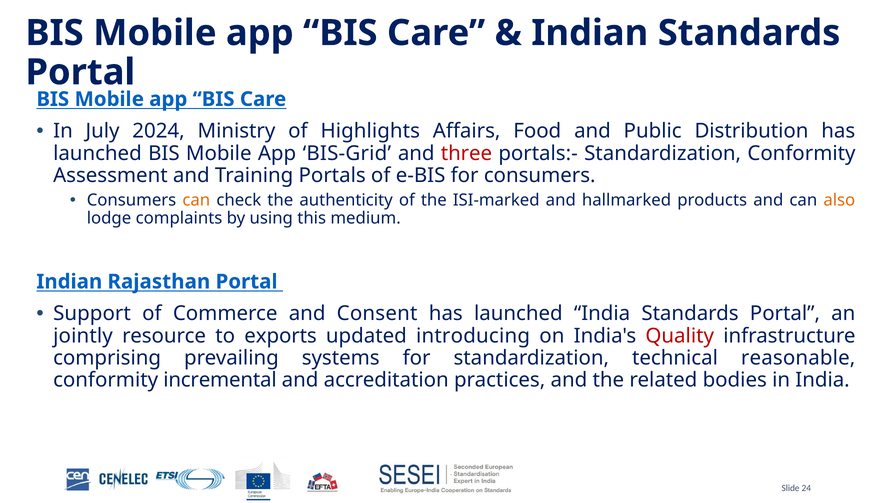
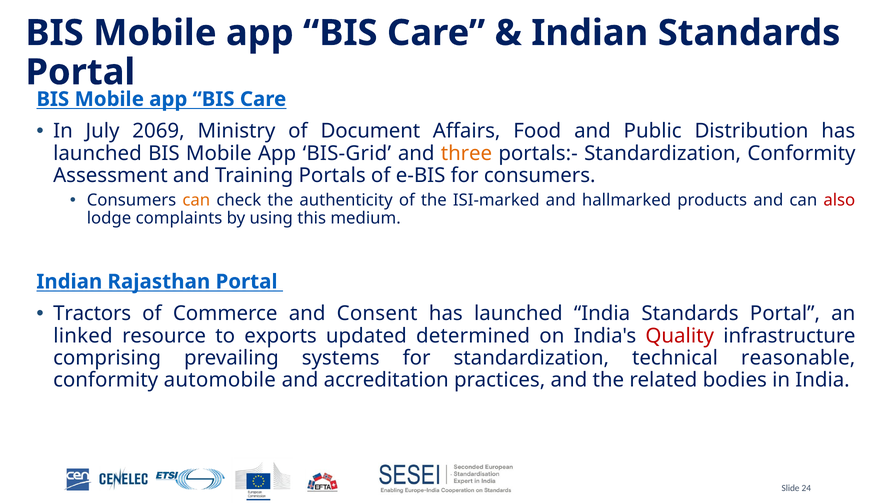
2024: 2024 -> 2069
Highlights: Highlights -> Document
three colour: red -> orange
also colour: orange -> red
Support: Support -> Tractors
jointly: jointly -> linked
introducing: introducing -> determined
incremental: incremental -> automobile
